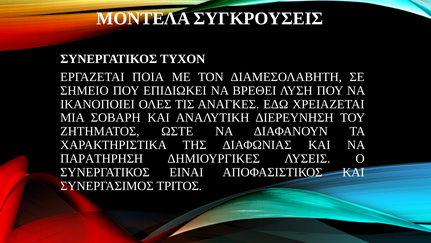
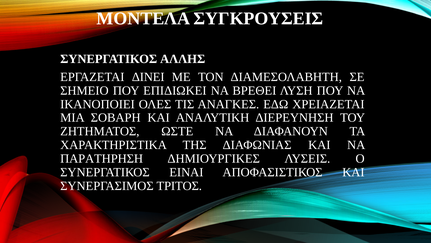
ΤΥΧΟΝ: ΤΥΧΟΝ -> ΑΛΛΗΣ
ΠΟΙΑ: ΠΟΙΑ -> ΔΙΝΕΙ
